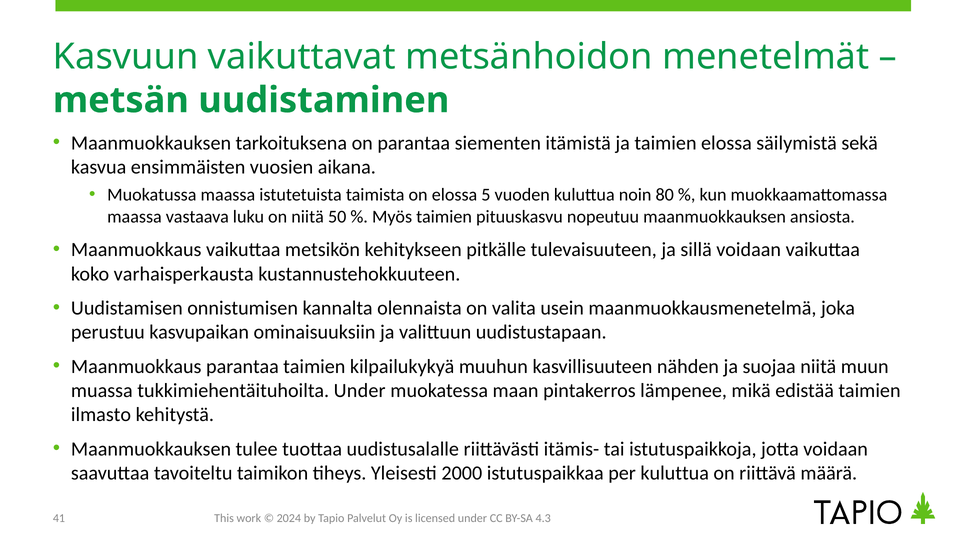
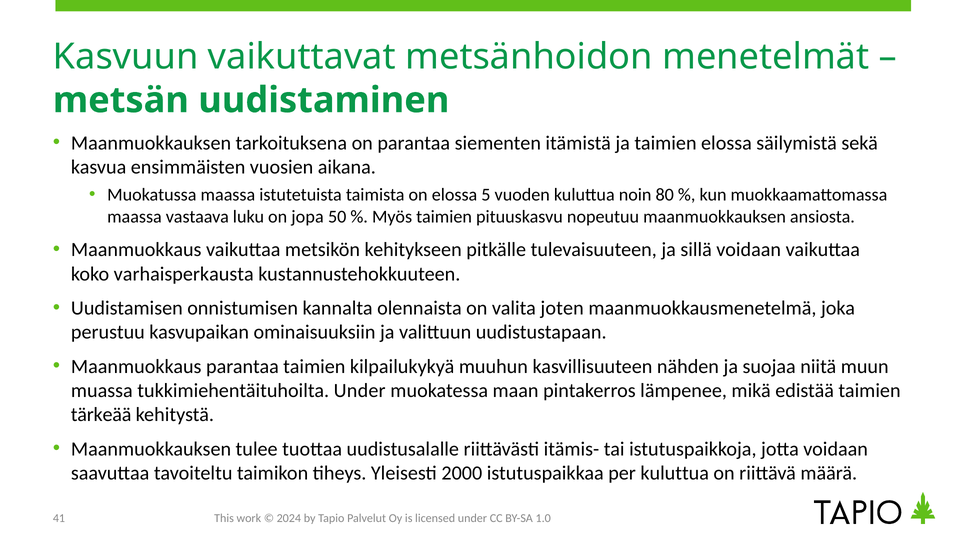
on niitä: niitä -> jopa
usein: usein -> joten
ilmasto: ilmasto -> tärkeää
4.3: 4.3 -> 1.0
